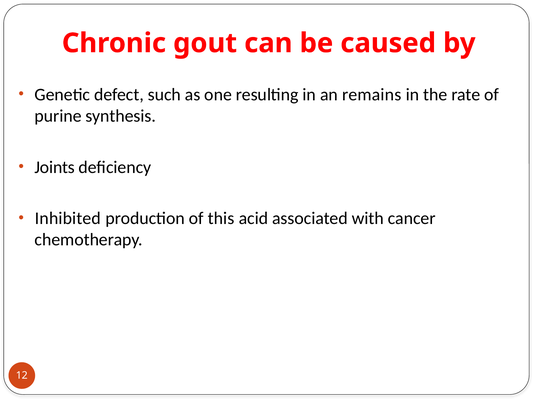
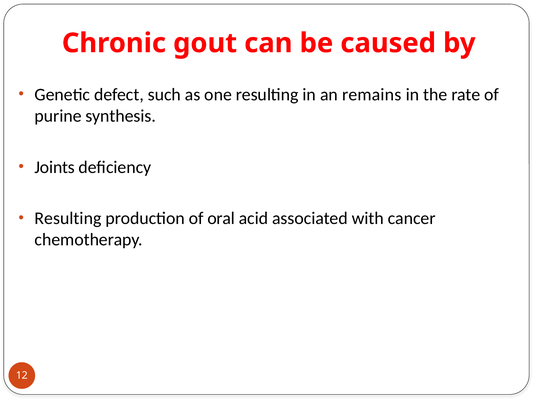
Inhibited at (68, 218): Inhibited -> Resulting
this: this -> oral
